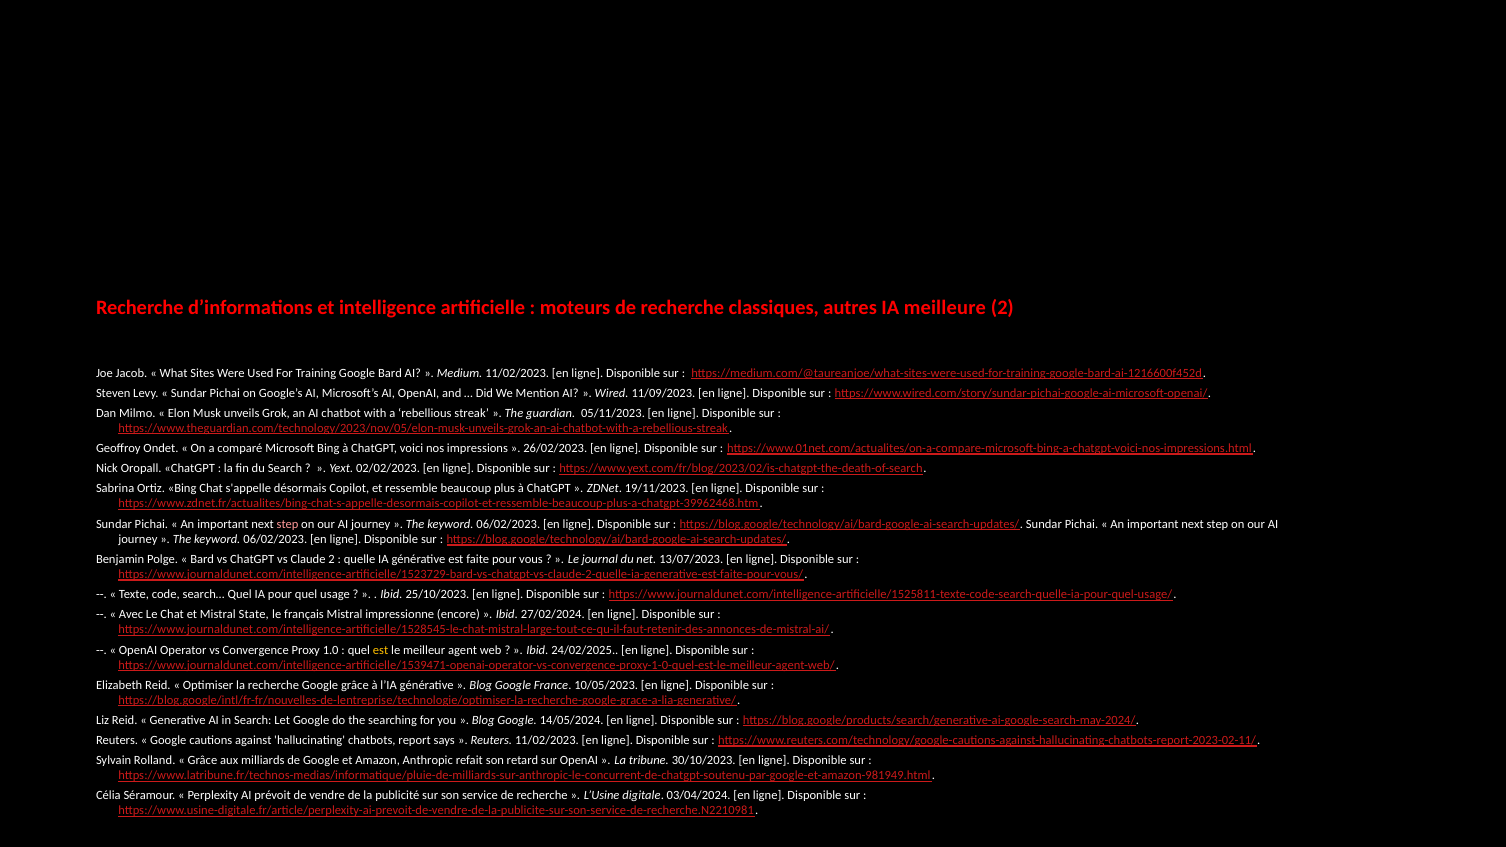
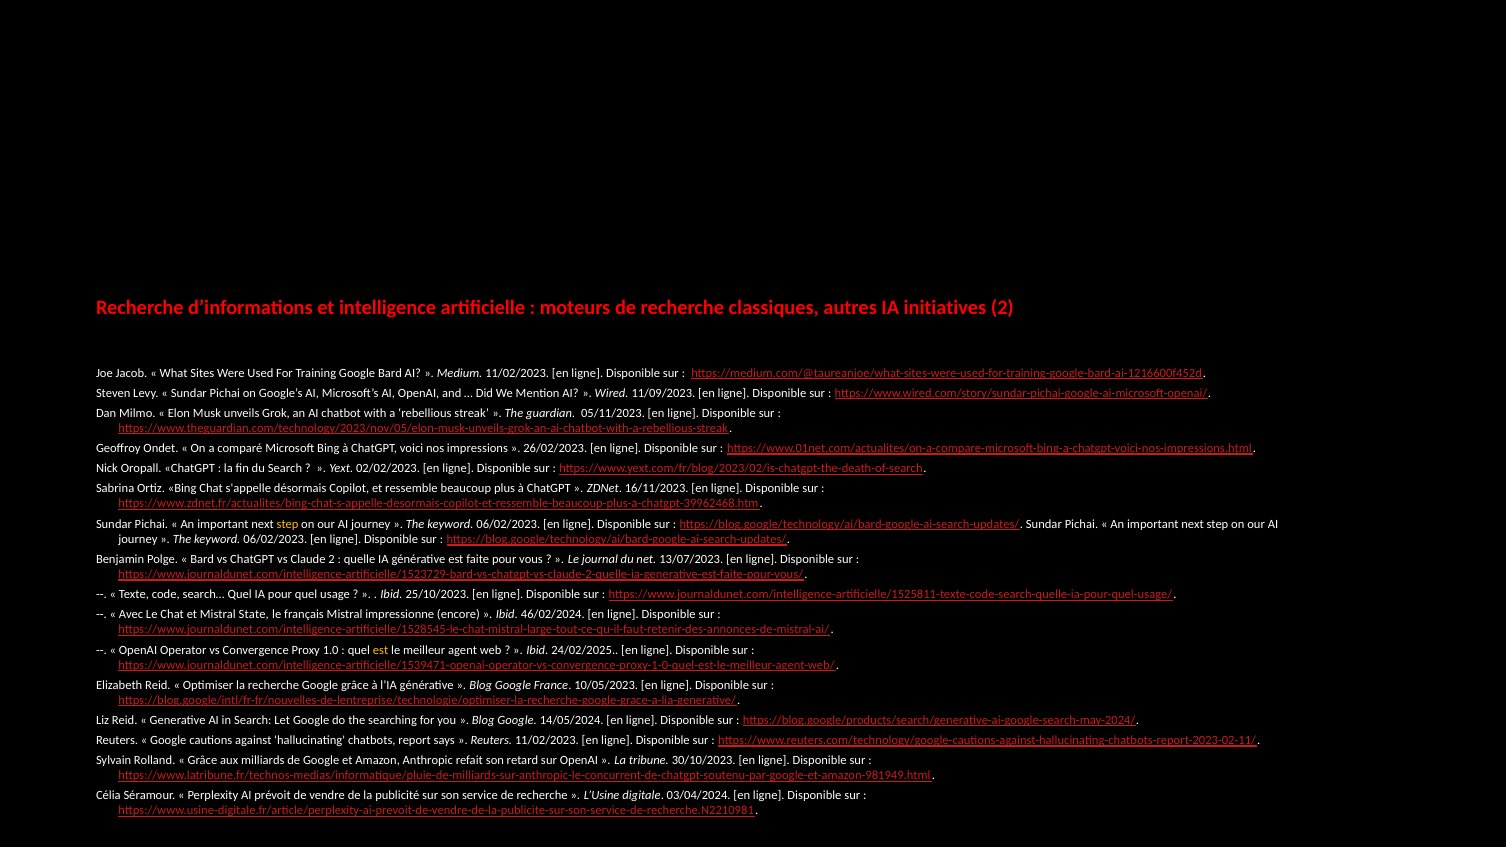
meilleure: meilleure -> initiatives
19/11/2023: 19/11/2023 -> 16/11/2023
step at (288, 524) colour: pink -> yellow
27/02/2024: 27/02/2024 -> 46/02/2024
